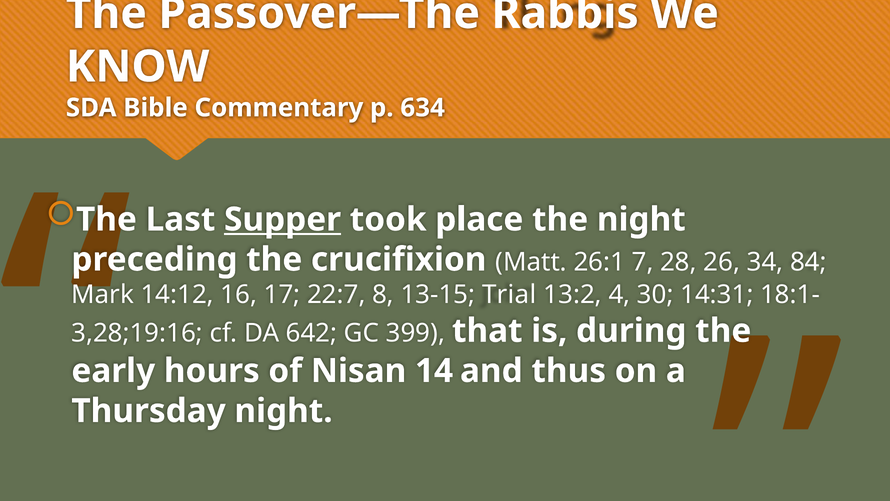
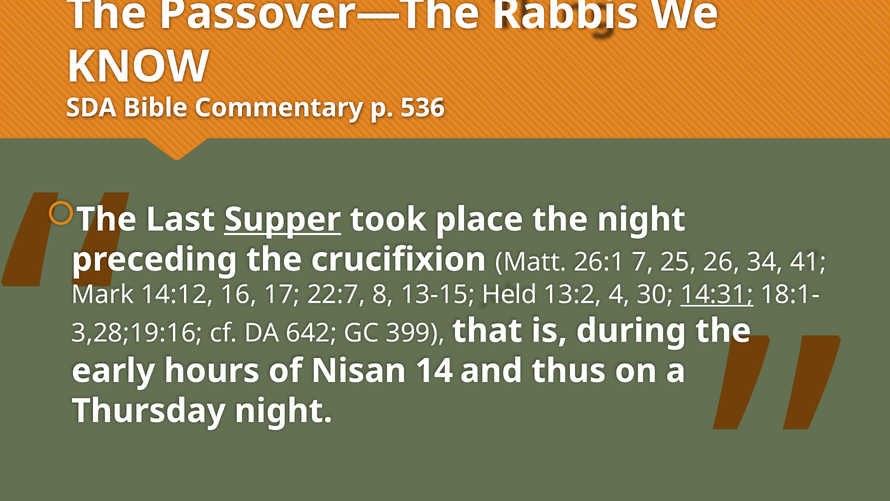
634: 634 -> 536
28: 28 -> 25
84: 84 -> 41
Trial: Trial -> Held
14:31 underline: none -> present
